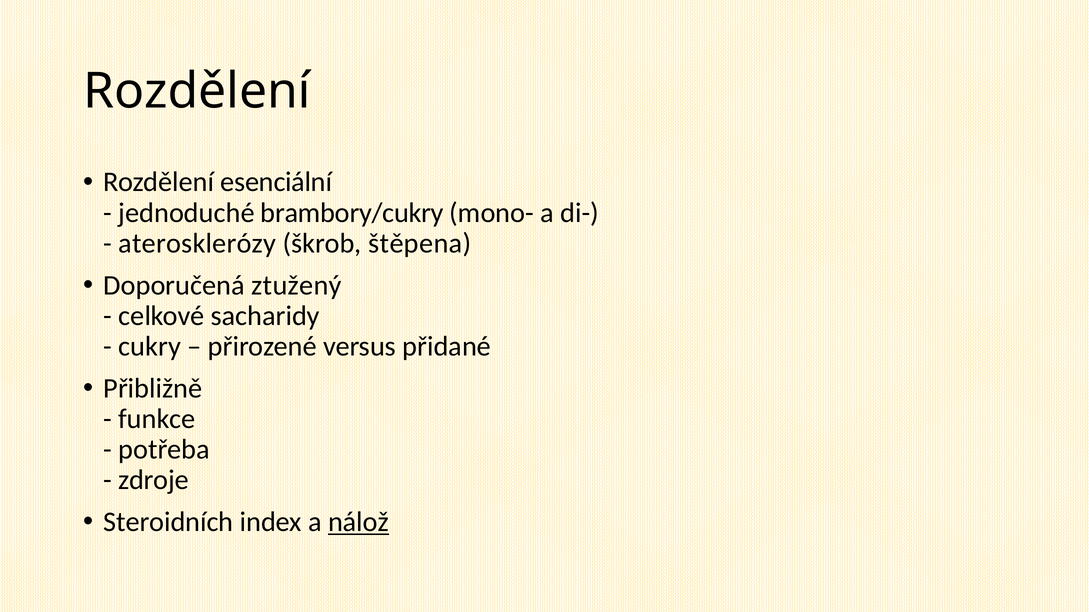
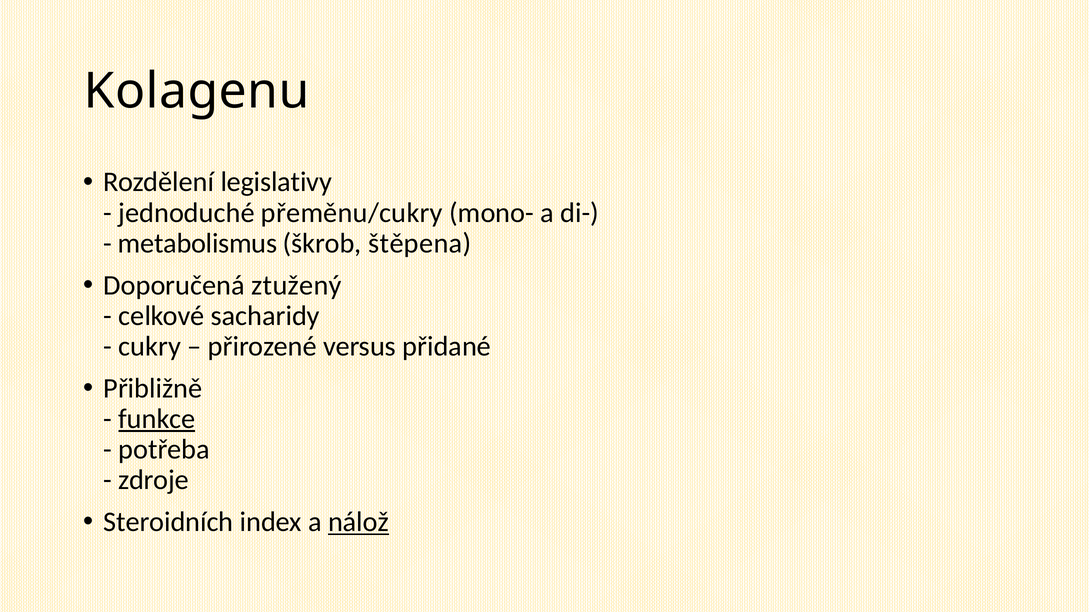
Rozdělení at (197, 91): Rozdělení -> Kolagenu
esenciální: esenciální -> legislativy
brambory/cukry: brambory/cukry -> přeměnu/cukry
aterosklerózy: aterosklerózy -> metabolismus
funkce underline: none -> present
